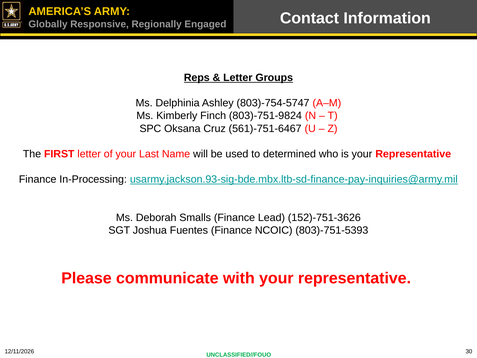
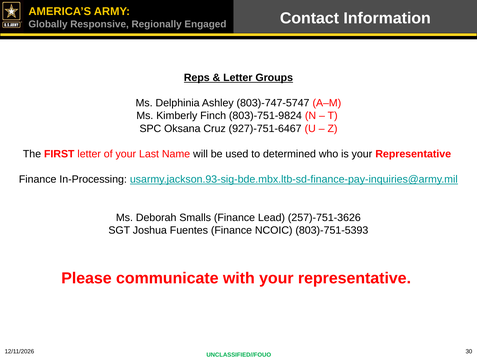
803)-754-5747: 803)-754-5747 -> 803)-747-5747
561)-751-6467: 561)-751-6467 -> 927)-751-6467
152)-751-3626: 152)-751-3626 -> 257)-751-3626
